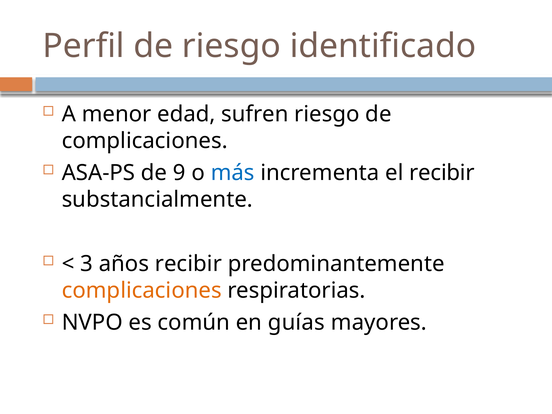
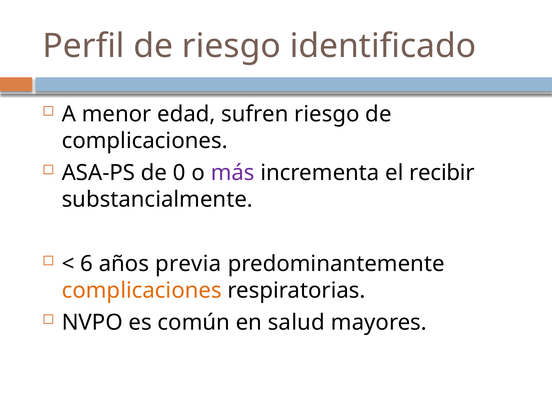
9: 9 -> 0
más colour: blue -> purple
3: 3 -> 6
años recibir: recibir -> previa
guías: guías -> salud
